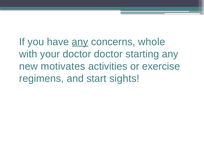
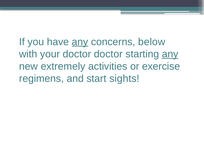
whole: whole -> below
any at (170, 54) underline: none -> present
motivates: motivates -> extremely
